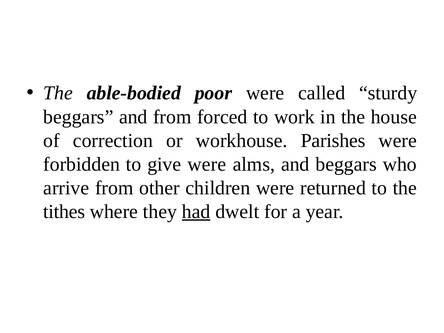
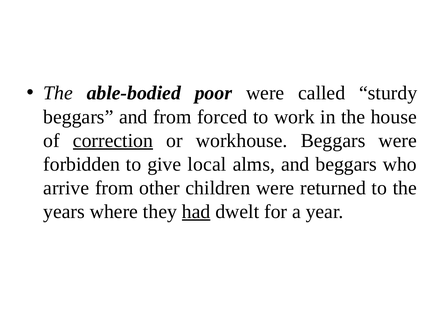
correction underline: none -> present
workhouse Parishes: Parishes -> Beggars
give were: were -> local
tithes: tithes -> years
